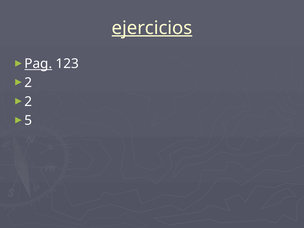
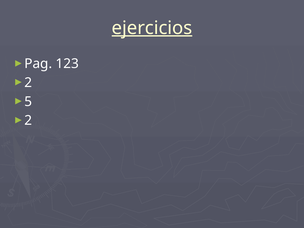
Pag underline: present -> none
2 at (28, 102): 2 -> 5
5 at (28, 121): 5 -> 2
